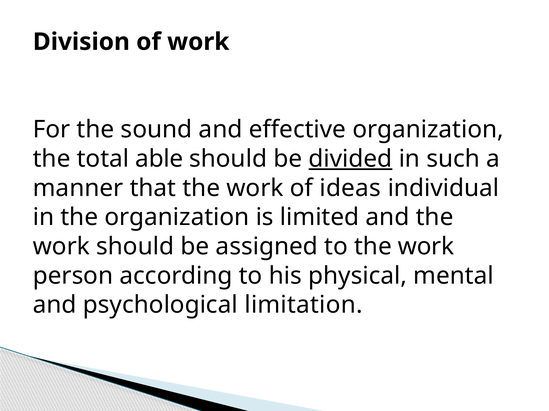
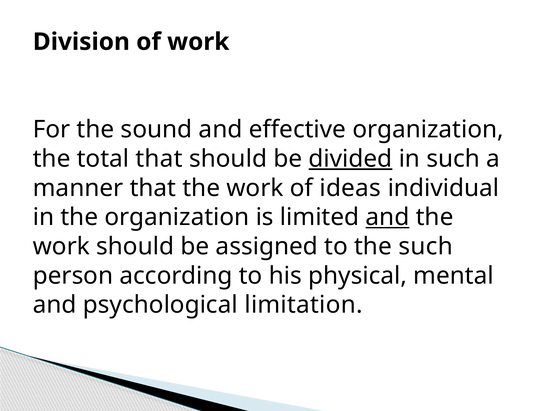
total able: able -> that
and at (388, 218) underline: none -> present
to the work: work -> such
